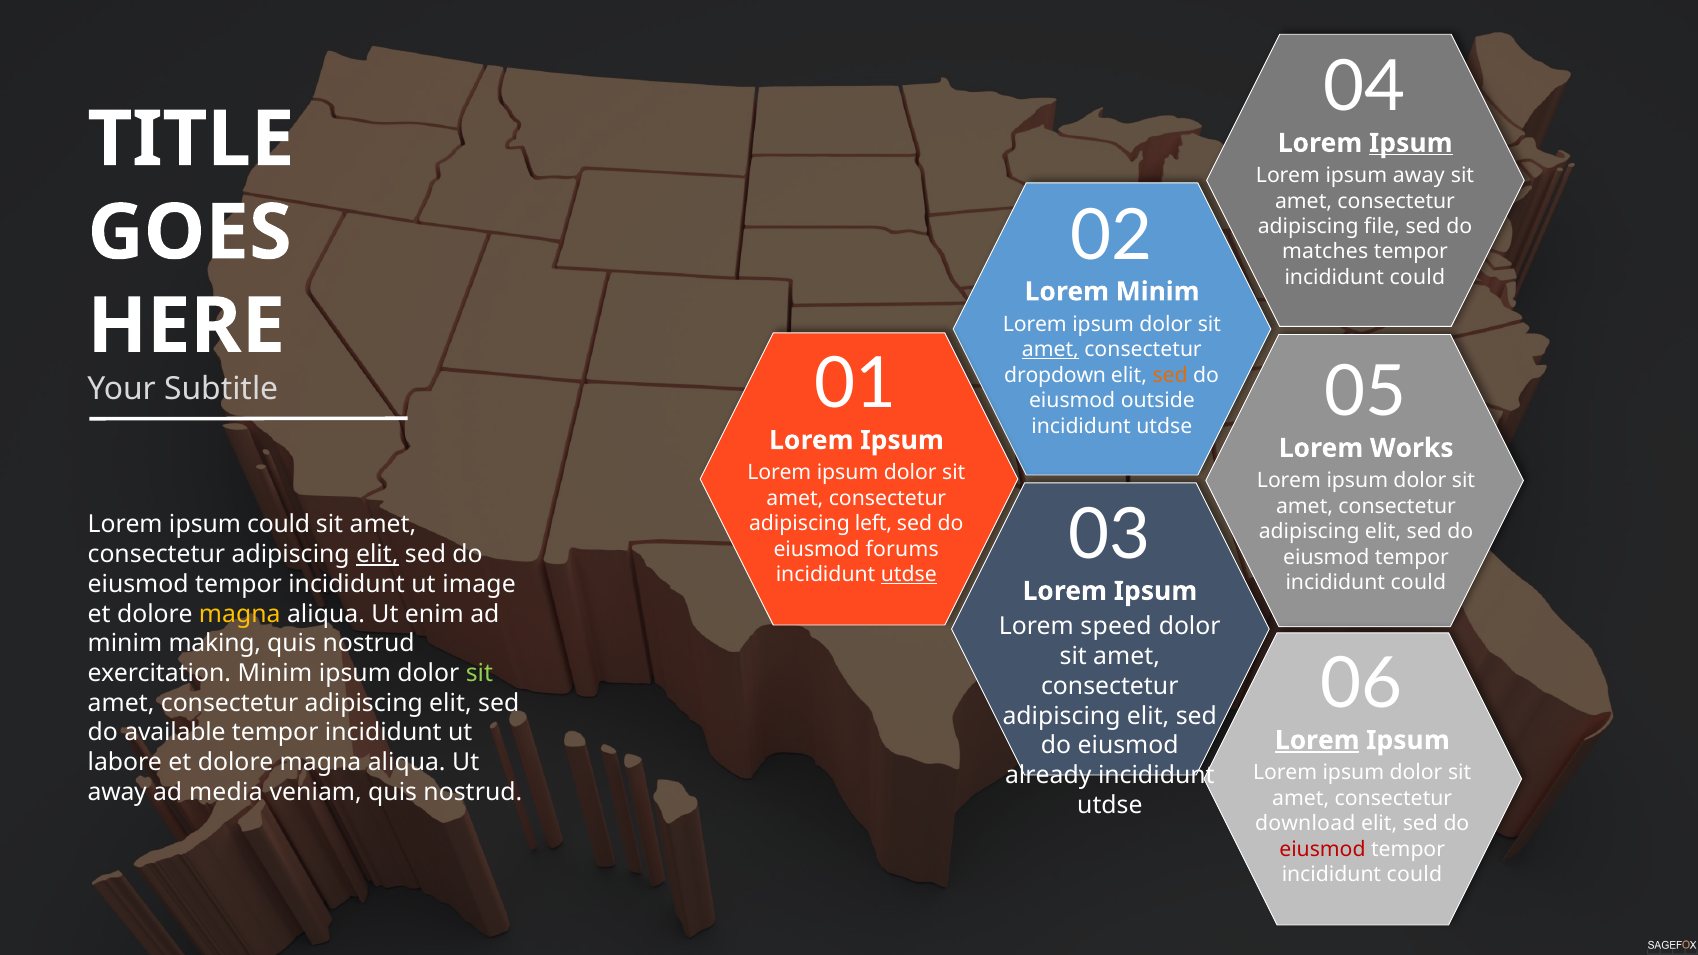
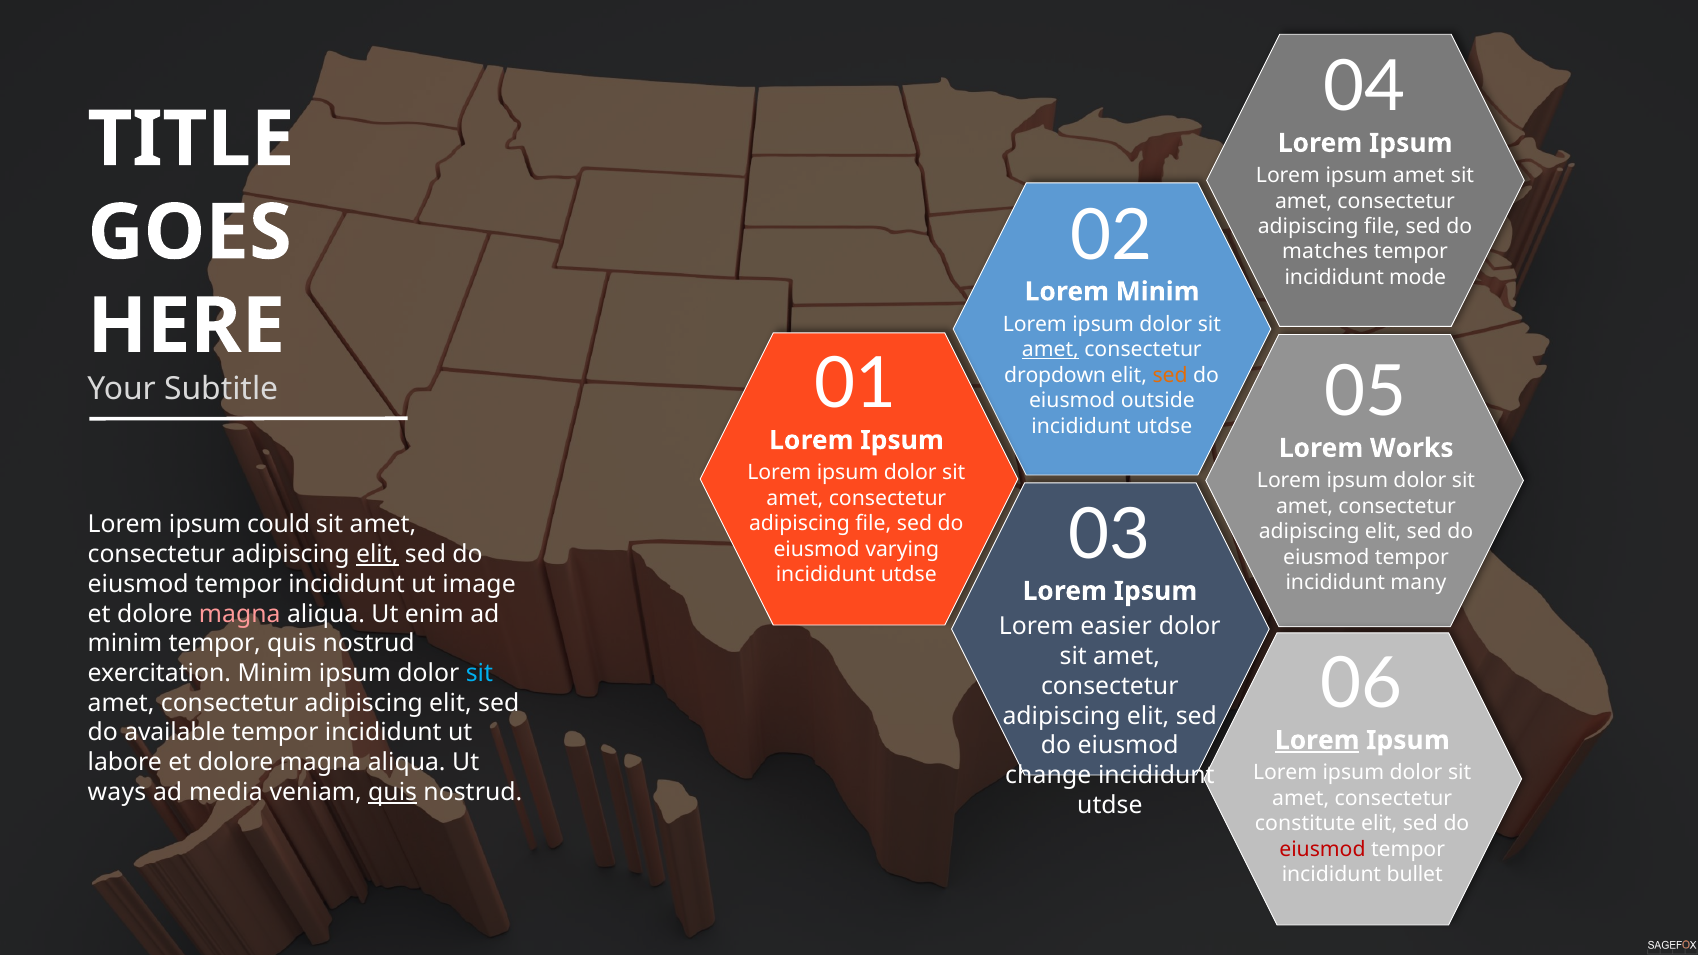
Ipsum at (1411, 143) underline: present -> none
ipsum away: away -> amet
could at (1417, 277): could -> mode
left at (873, 524): left -> file
forums: forums -> varying
utdse at (909, 575) underline: present -> none
could at (1418, 583): could -> many
magna at (240, 614) colour: yellow -> pink
speed: speed -> easier
minim making: making -> tempor
sit at (479, 673) colour: light green -> light blue
already: already -> change
away at (117, 792): away -> ways
quis at (393, 792) underline: none -> present
download: download -> constitute
could at (1414, 875): could -> bullet
